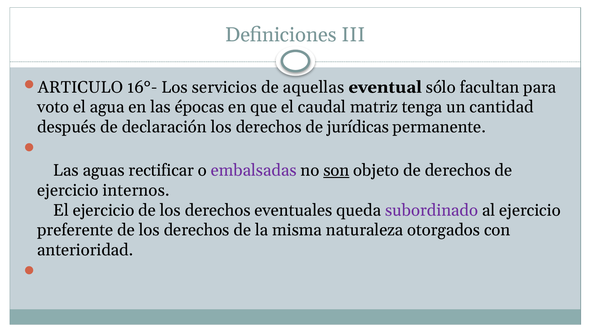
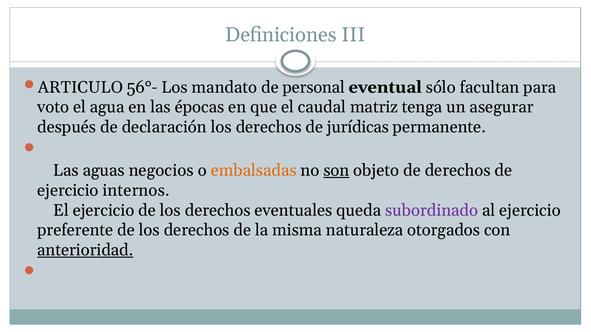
16°-: 16°- -> 56°-
servicios: servicios -> mandato
aquellas: aquellas -> personal
cantidad: cantidad -> asegurar
rectificar: rectificar -> negocios
embalsadas colour: purple -> orange
anterioridad underline: none -> present
